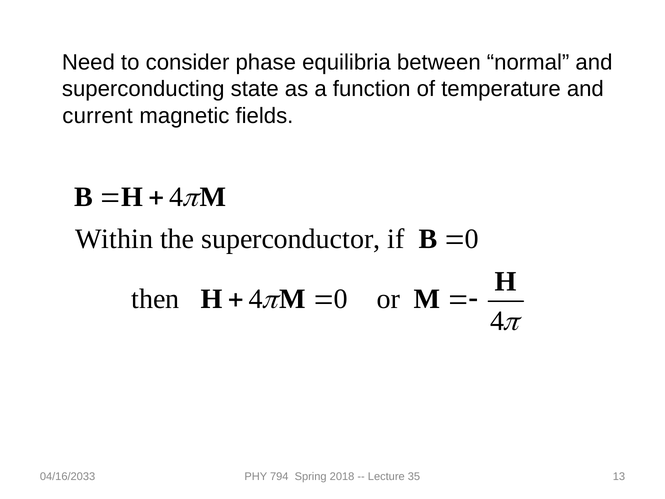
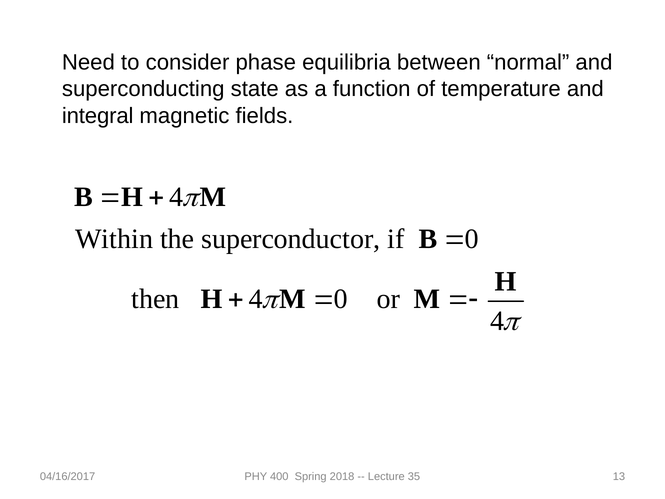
current: current -> integral
04/16/2033: 04/16/2033 -> 04/16/2017
794: 794 -> 400
